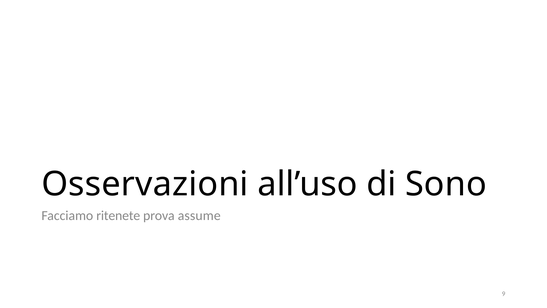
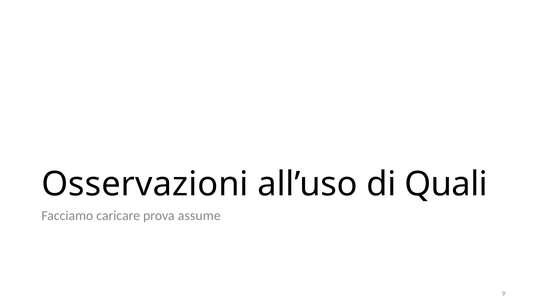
Sono: Sono -> Quali
ritenete: ritenete -> caricare
